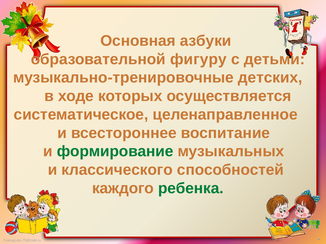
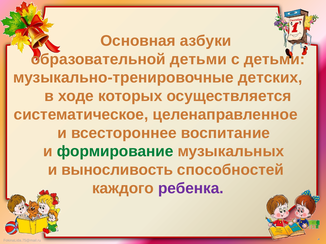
образовательной фигуру: фигуру -> детьми
классического: классического -> выносливость
ребенка colour: green -> purple
